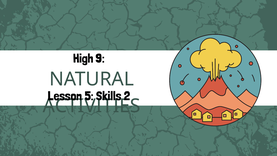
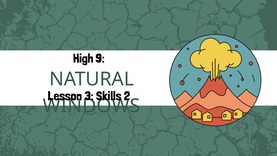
5: 5 -> 3
ACTIVITIES: ACTIVITIES -> WINDOWS
